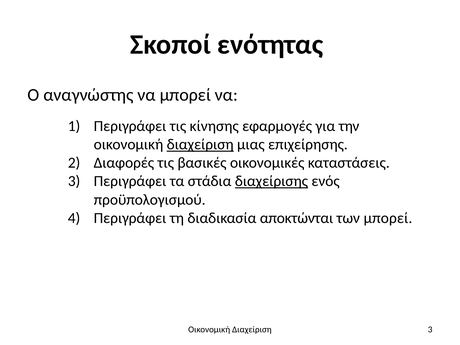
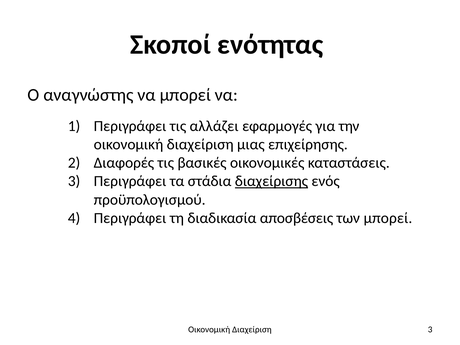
κίνησης: κίνησης -> αλλάζει
διαχείριση at (200, 144) underline: present -> none
αποκτώνται: αποκτώνται -> αποσβέσεις
